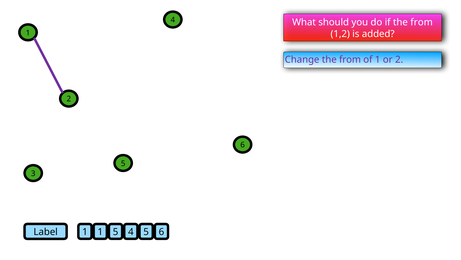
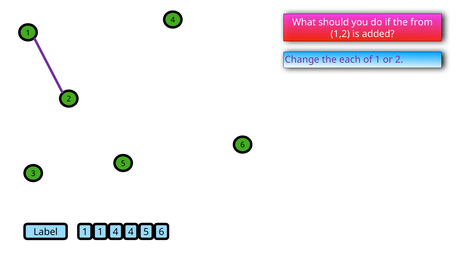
Change the from: from -> each
1 1 5: 5 -> 4
